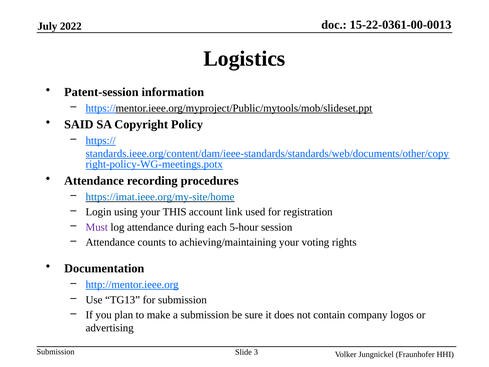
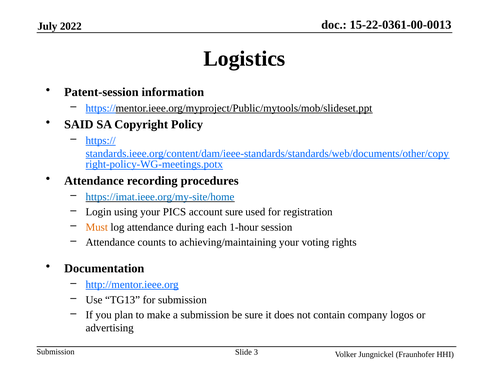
THIS: THIS -> PICS
account link: link -> sure
Must colour: purple -> orange
5-hour: 5-hour -> 1-hour
